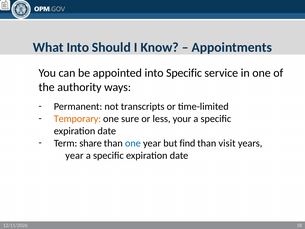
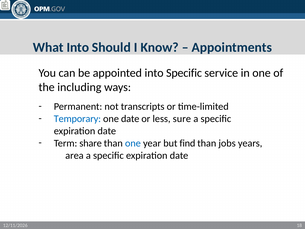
authority: authority -> including
Temporary colour: orange -> blue
one sure: sure -> date
your: your -> sure
visit: visit -> jobs
year at (74, 155): year -> area
